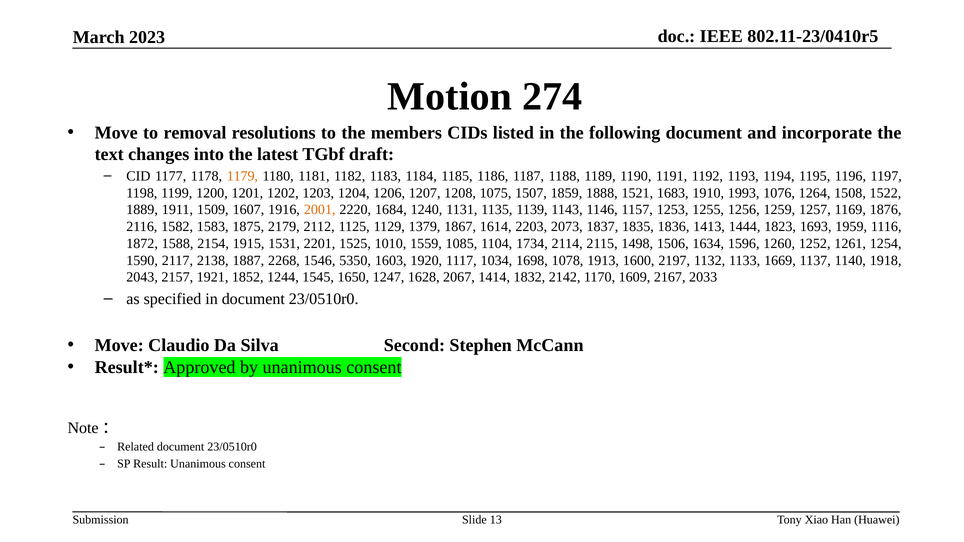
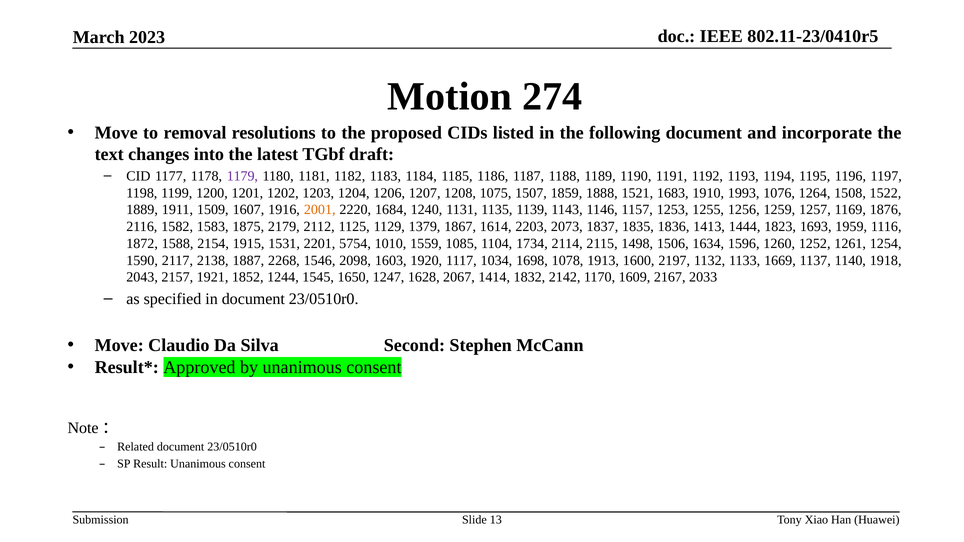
members: members -> proposed
1179 colour: orange -> purple
1525: 1525 -> 5754
5350: 5350 -> 2098
